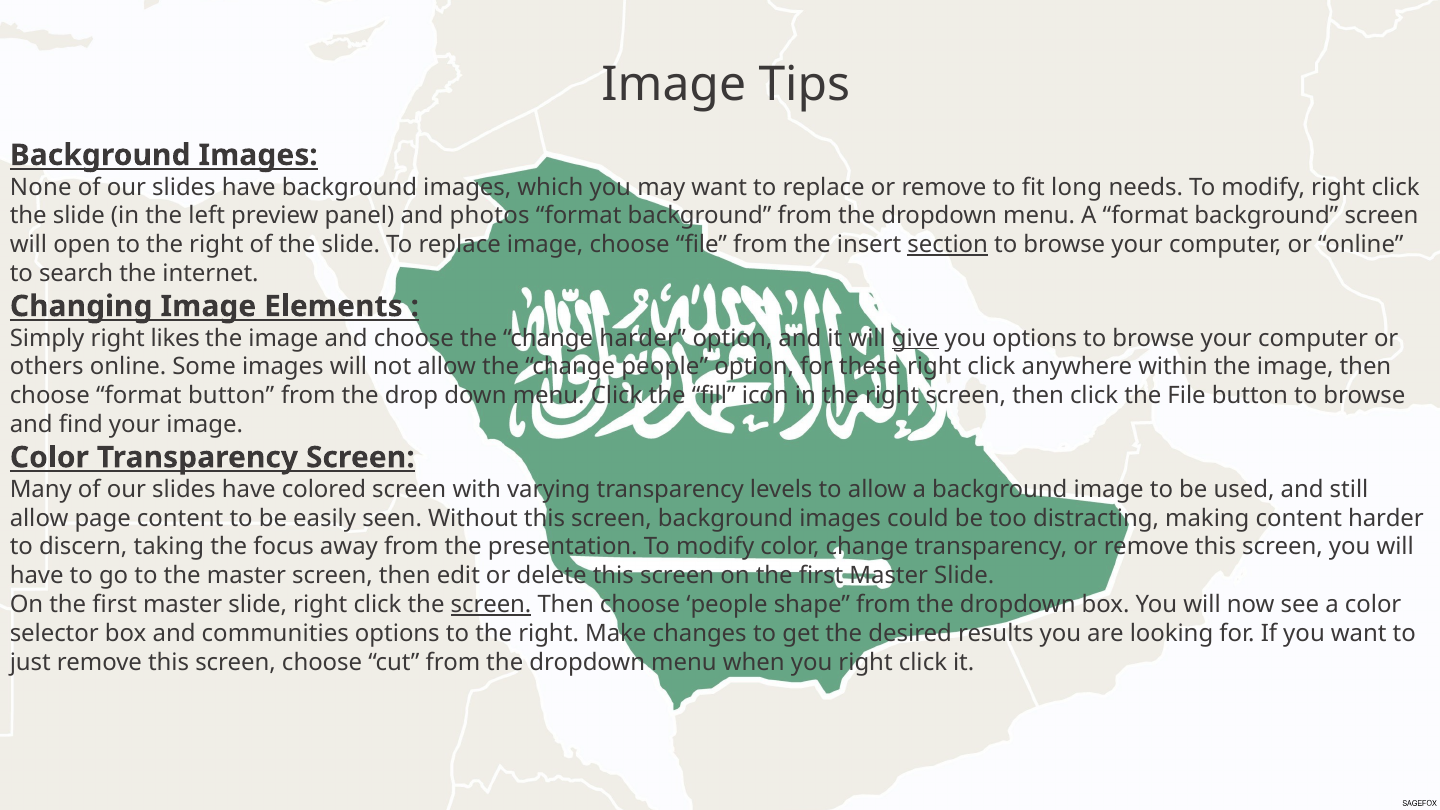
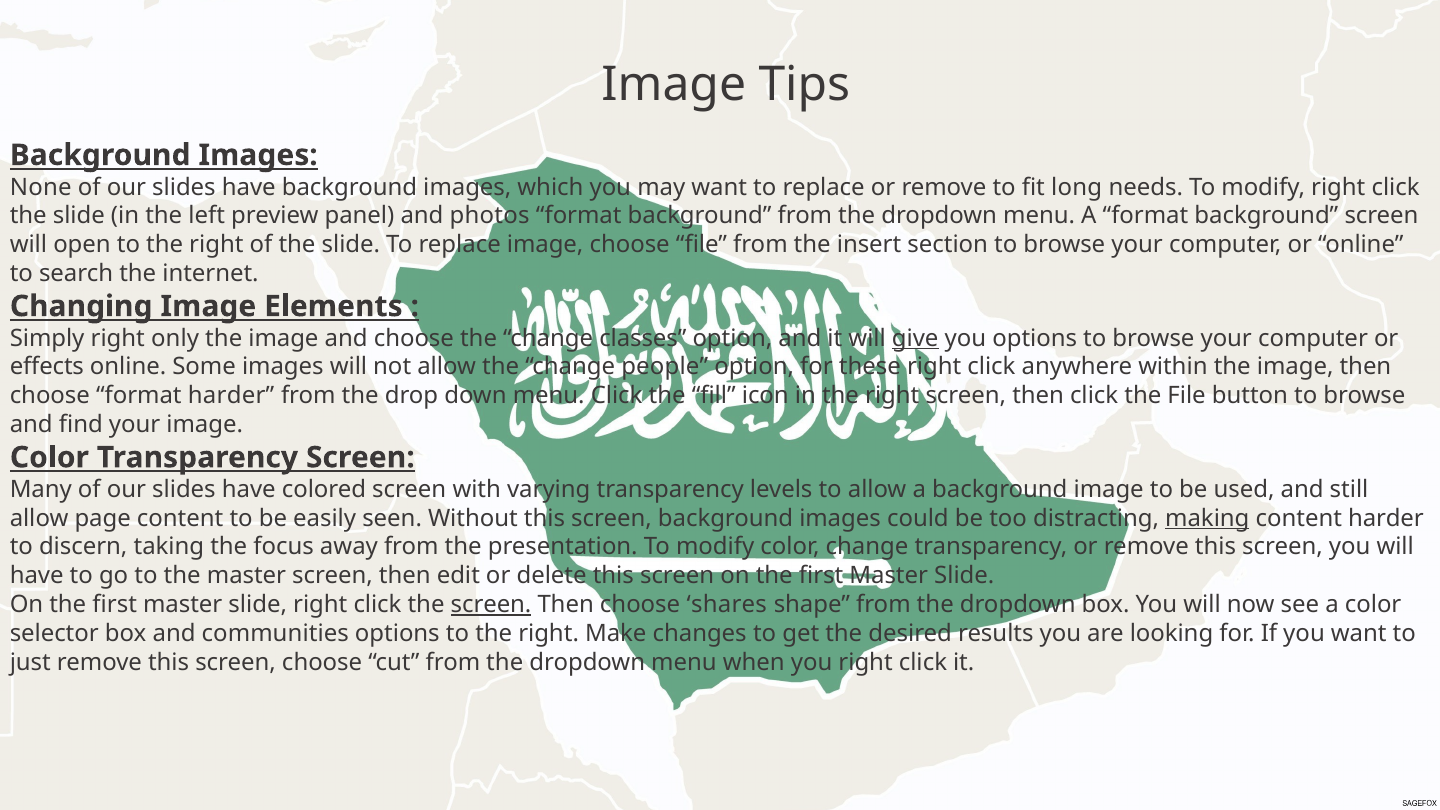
section underline: present -> none
likes: likes -> only
change harder: harder -> classes
others: others -> effects
format button: button -> harder
making underline: none -> present
choose people: people -> shares
